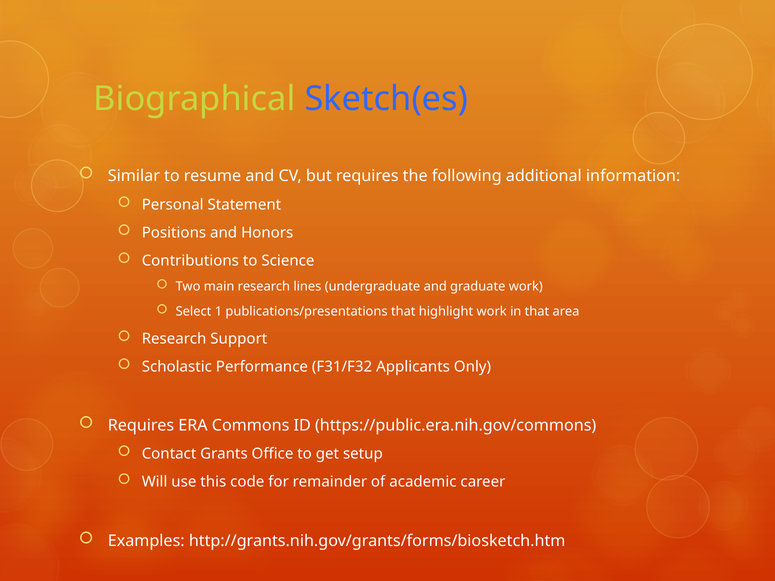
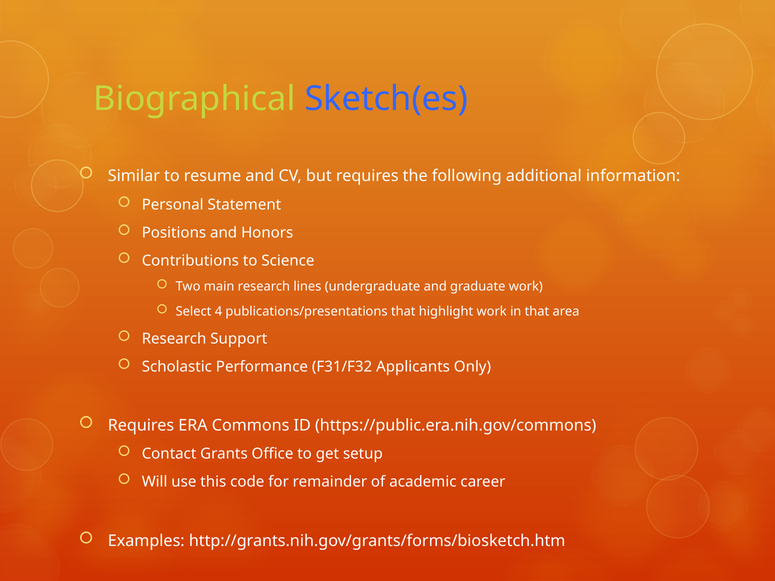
1: 1 -> 4
